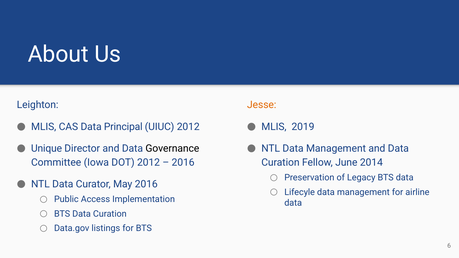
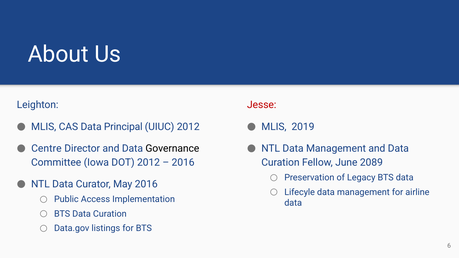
Jesse colour: orange -> red
Unique: Unique -> Centre
2014: 2014 -> 2089
